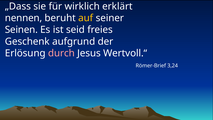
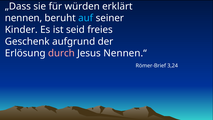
wirklich: wirklich -> würden
auf colour: yellow -> light blue
Seinen: Seinen -> Kinder
Wertvoll.“: Wertvoll.“ -> Nennen.“
